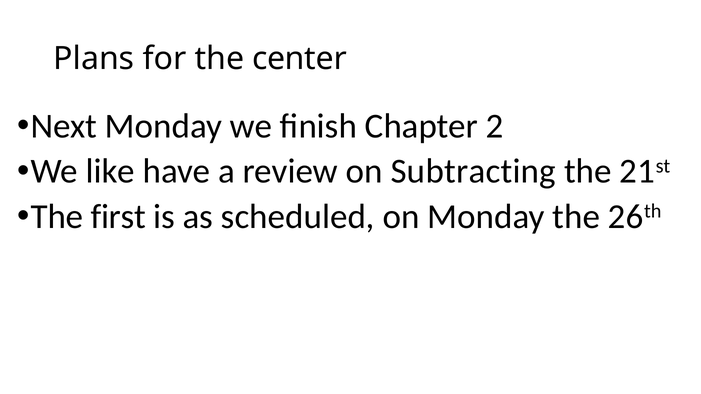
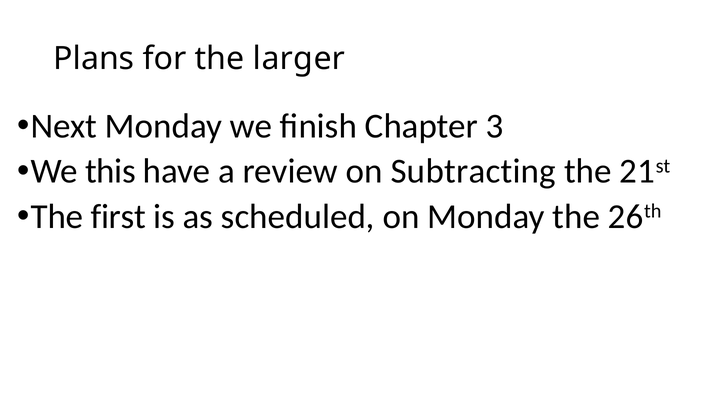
center: center -> larger
2: 2 -> 3
like: like -> this
